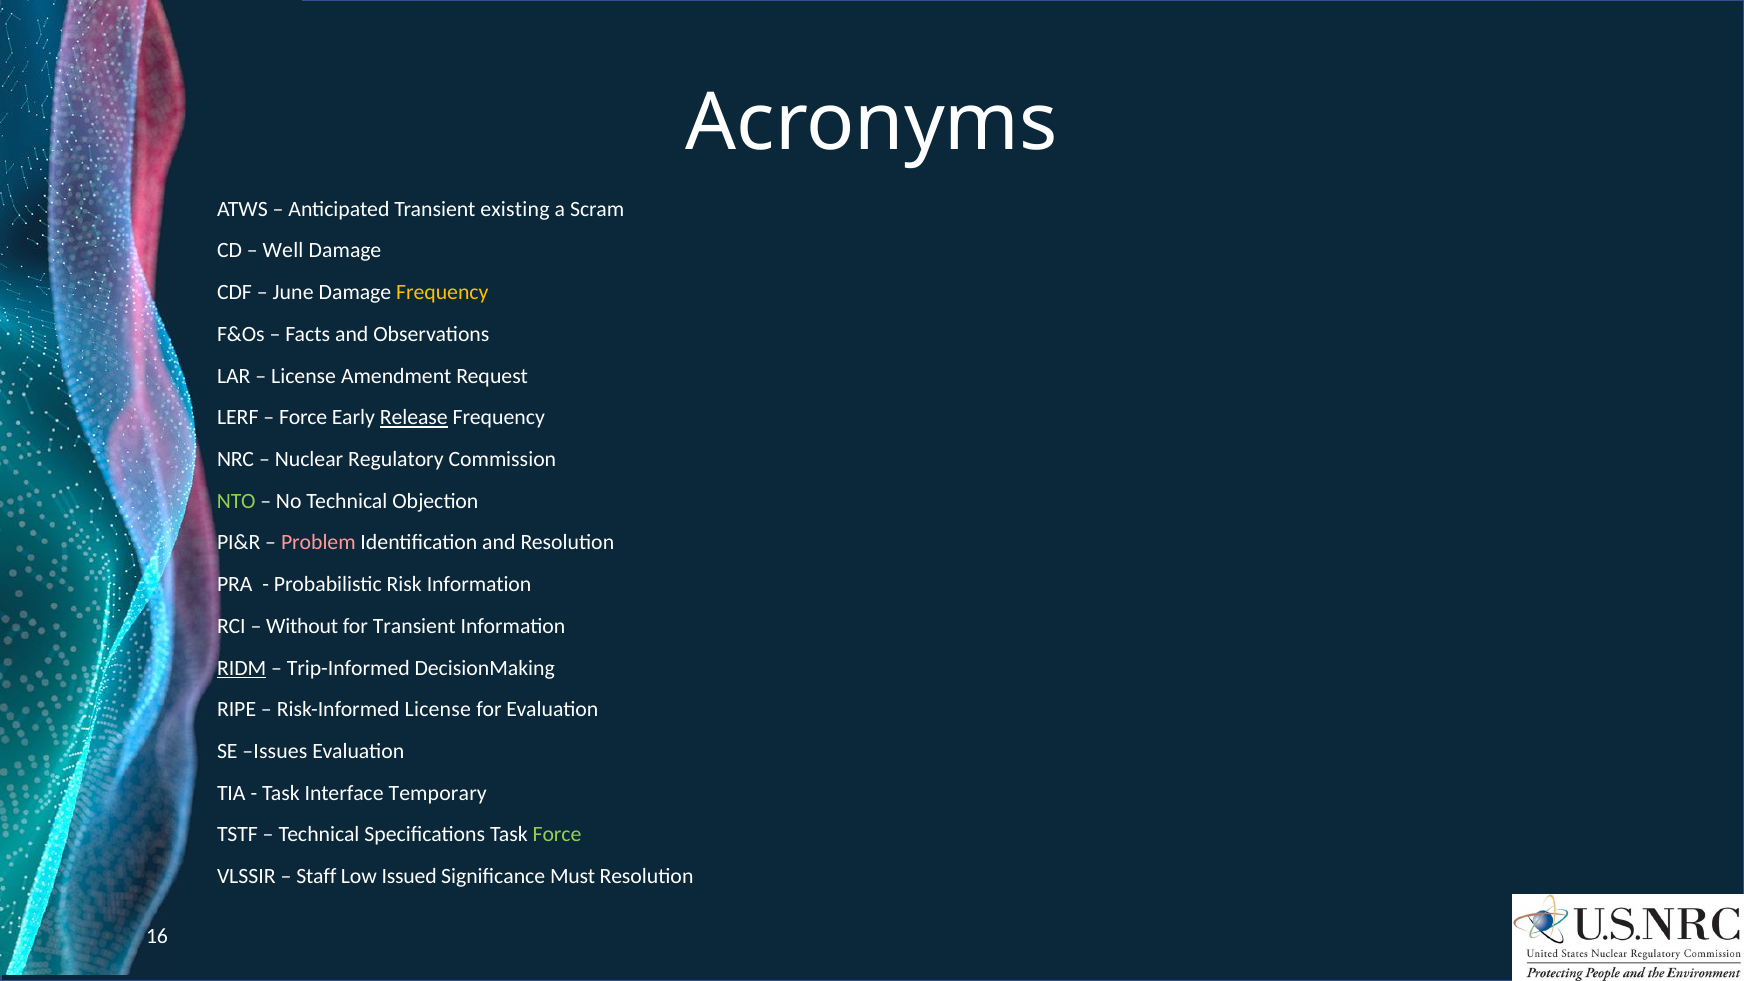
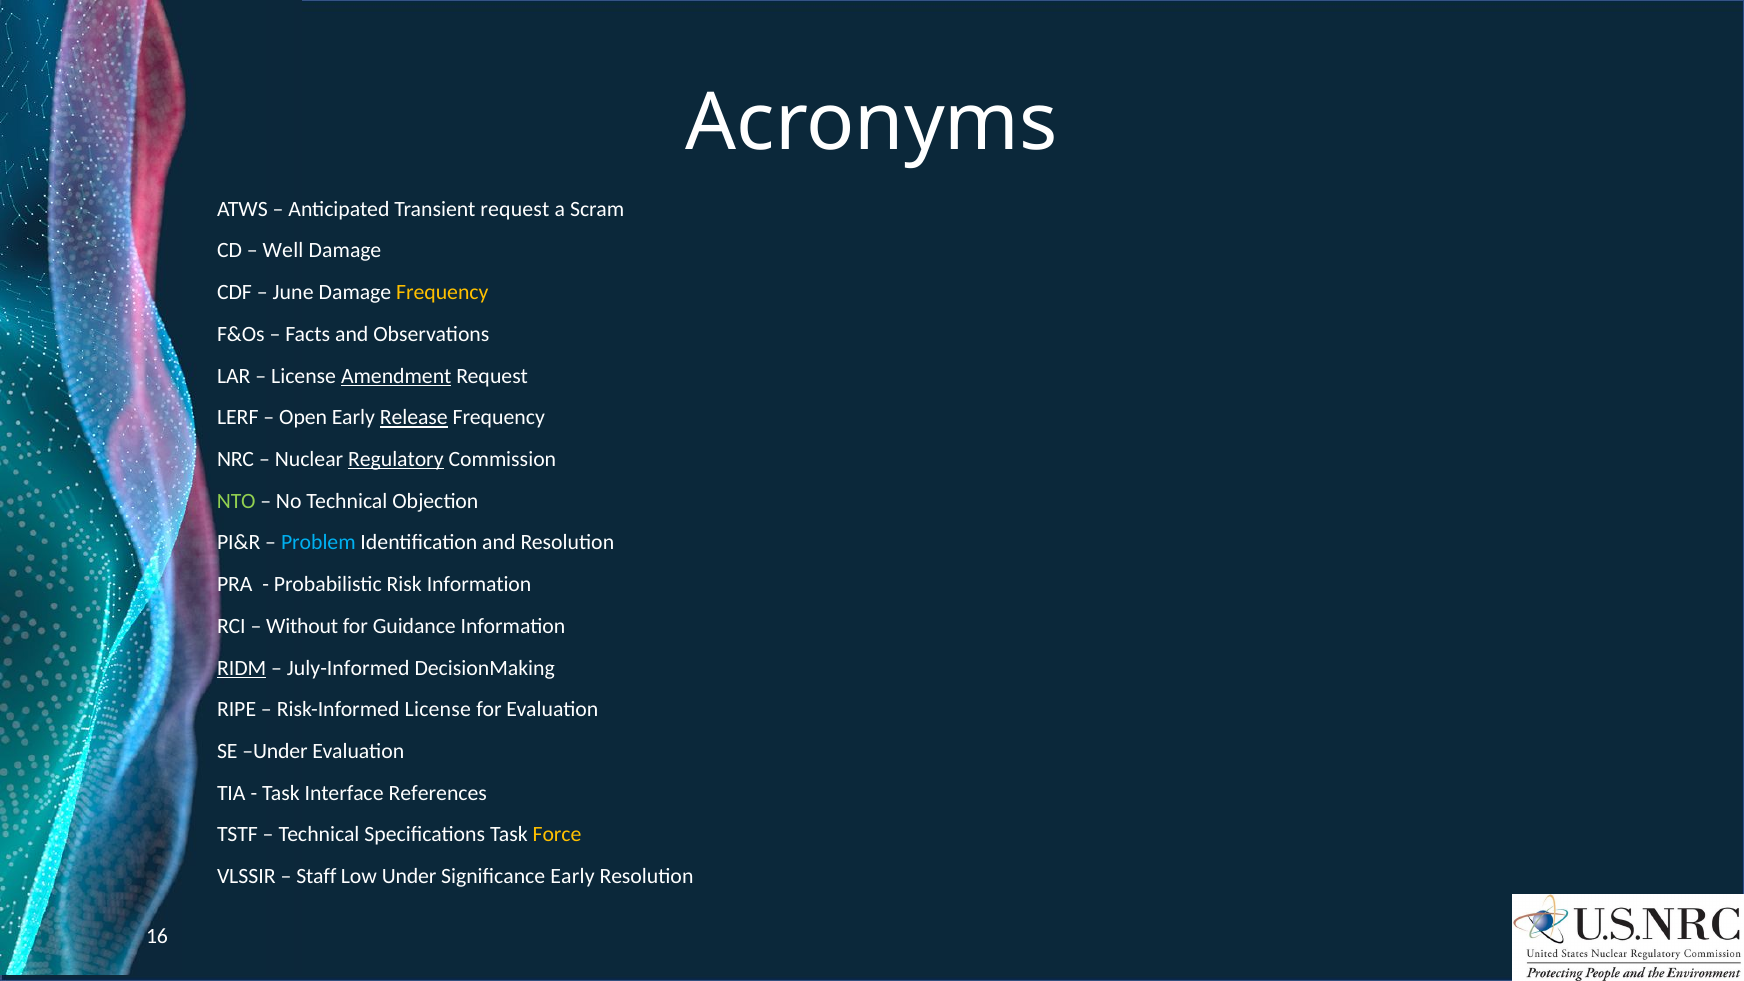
Transient existing: existing -> request
Amendment underline: none -> present
Force at (303, 418): Force -> Open
Regulatory underline: none -> present
Problem colour: pink -> light blue
for Transient: Transient -> Guidance
Trip-Informed: Trip-Informed -> July-Informed
SE Issues: Issues -> Under
Temporary: Temporary -> References
Force at (557, 835) colour: light green -> yellow
Low Issued: Issued -> Under
Significance Must: Must -> Early
